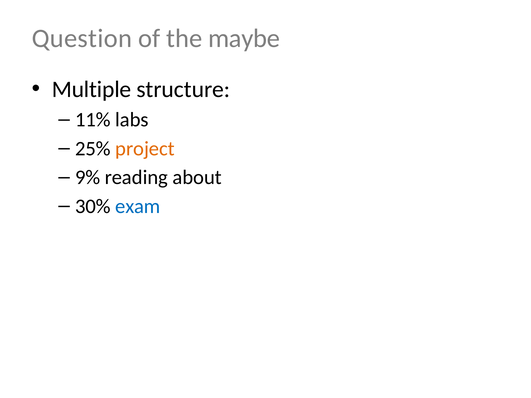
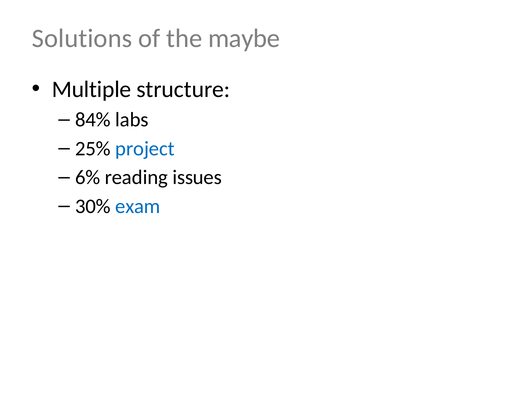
Question: Question -> Solutions
11%: 11% -> 84%
project colour: orange -> blue
9%: 9% -> 6%
about: about -> issues
